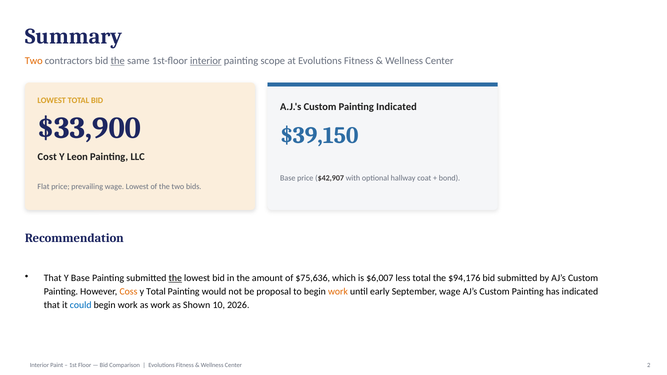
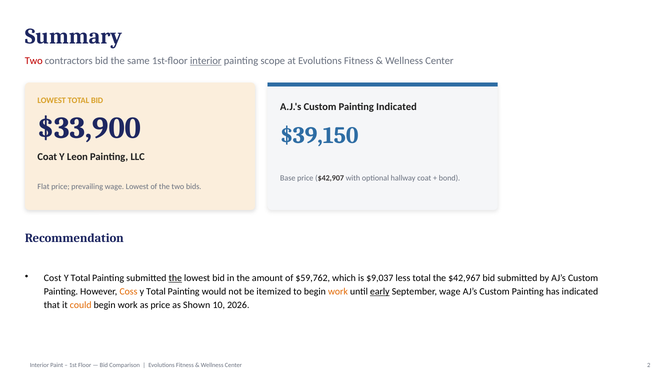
Two at (34, 61) colour: orange -> red
the at (118, 61) underline: present -> none
Cost at (47, 157): Cost -> Coat
That at (53, 278): That -> Cost
Base at (80, 278): Base -> Total
$75,636: $75,636 -> $59,762
$6,007: $6,007 -> $9,037
$94,176: $94,176 -> $42,967
proposal: proposal -> itemized
early underline: none -> present
could colour: blue -> orange
as work: work -> price
